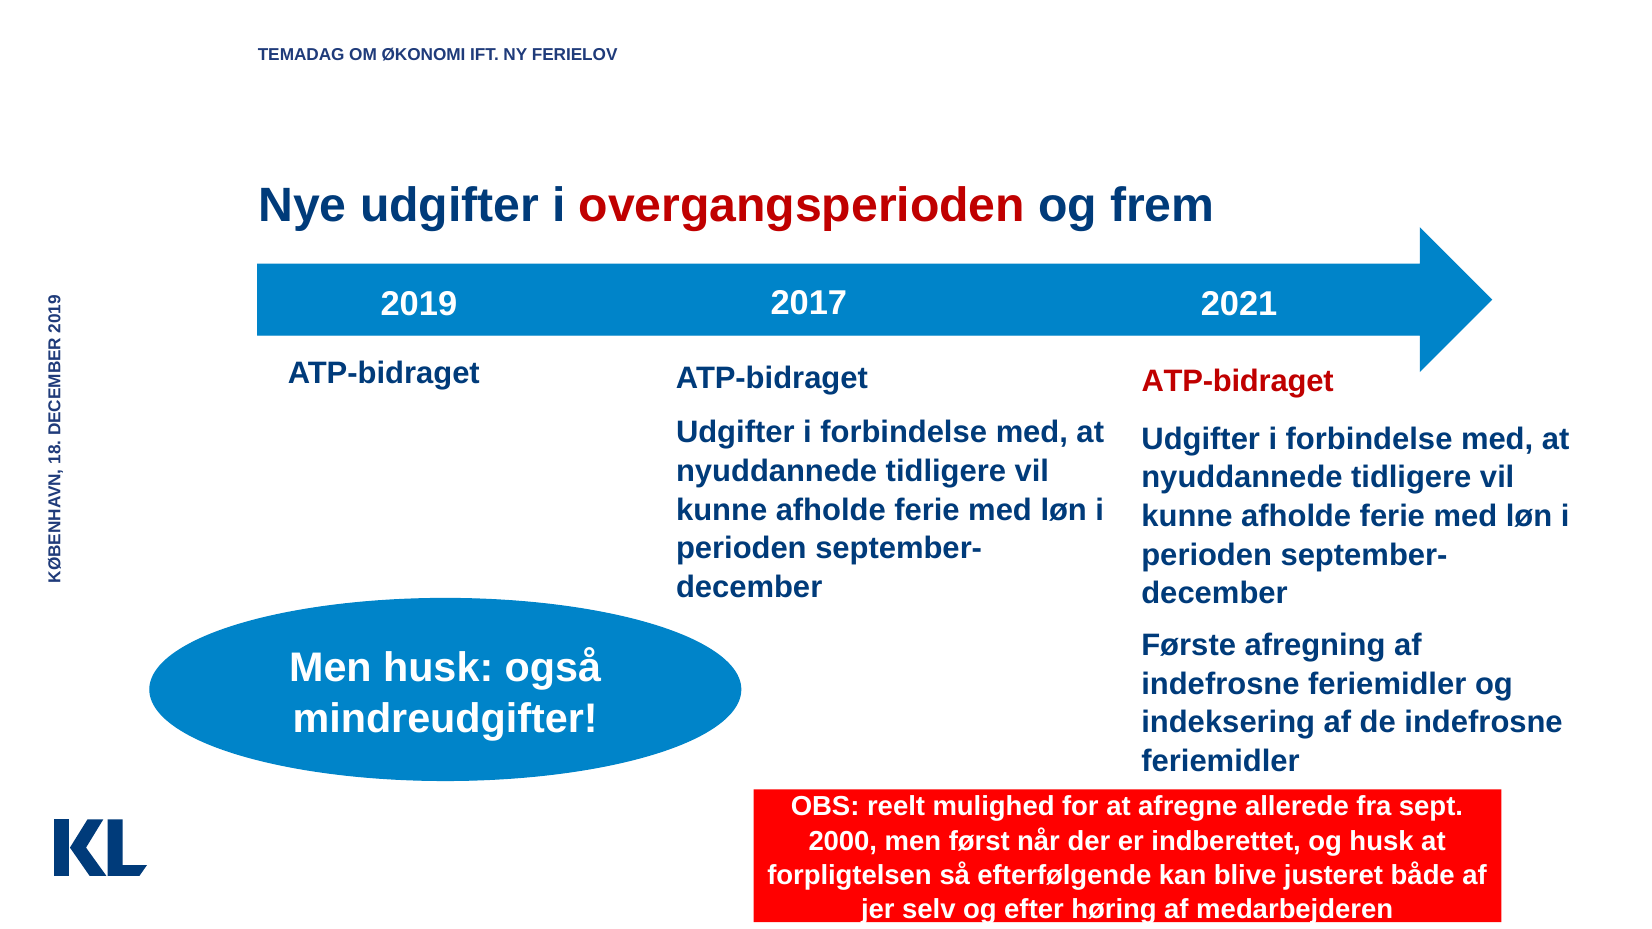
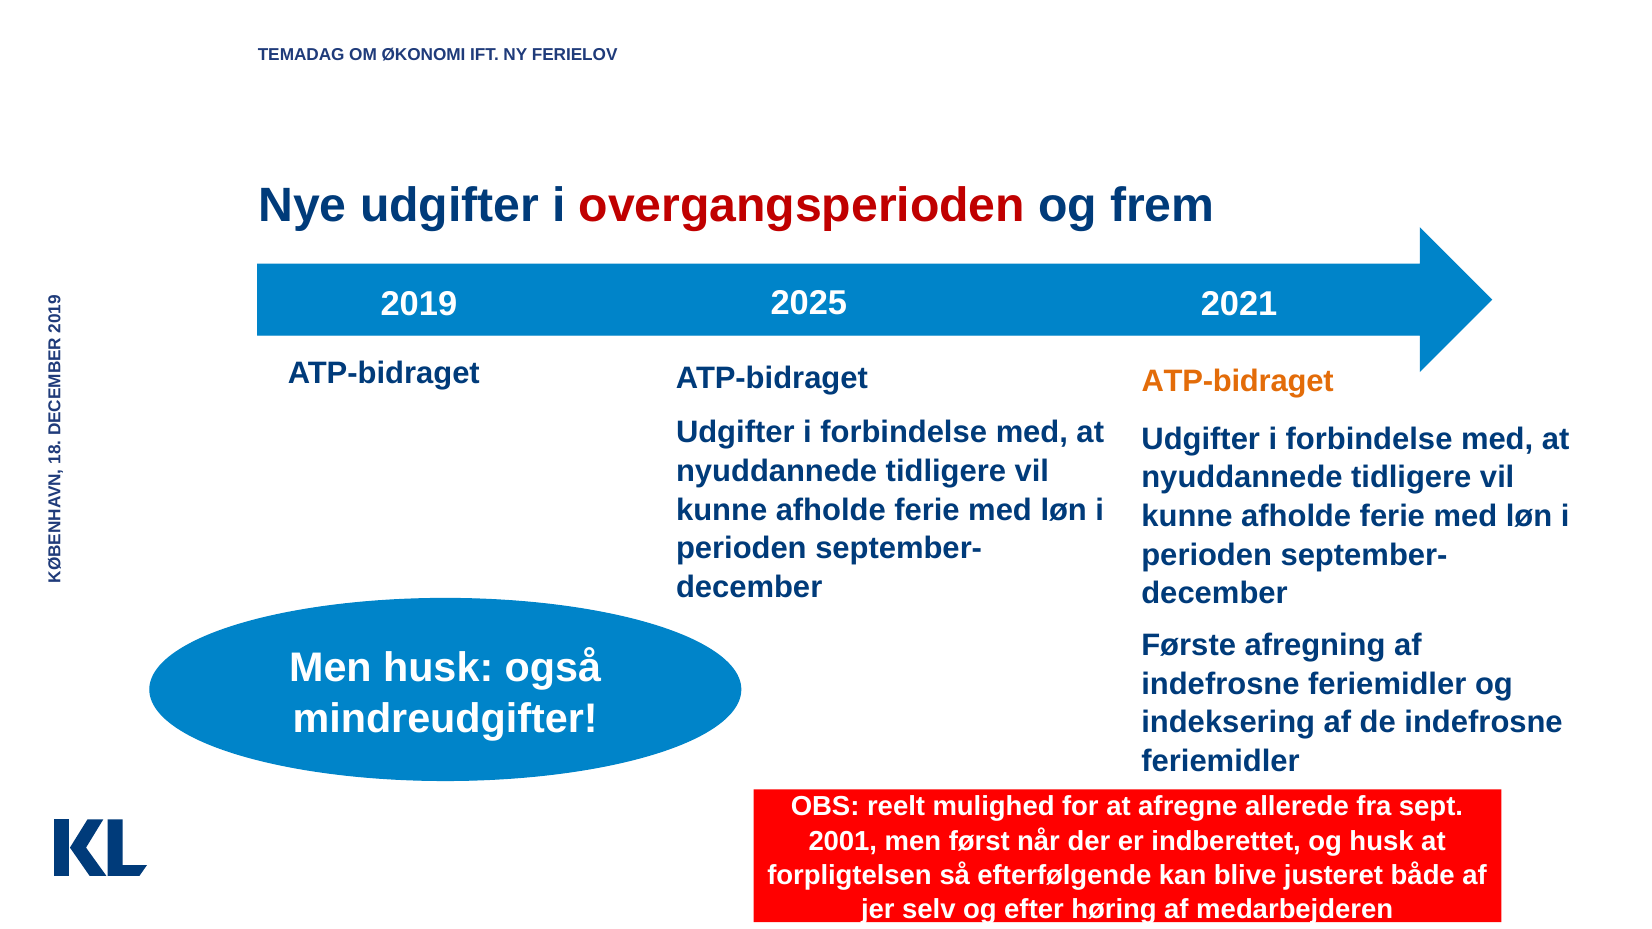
2017: 2017 -> 2025
ATP-bidraget at (1238, 381) colour: red -> orange
2000: 2000 -> 2001
